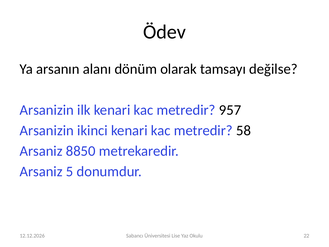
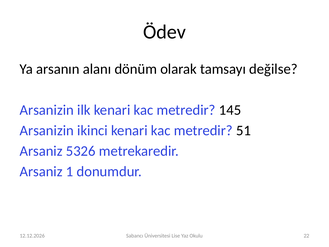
957: 957 -> 145
58: 58 -> 51
8850: 8850 -> 5326
5: 5 -> 1
